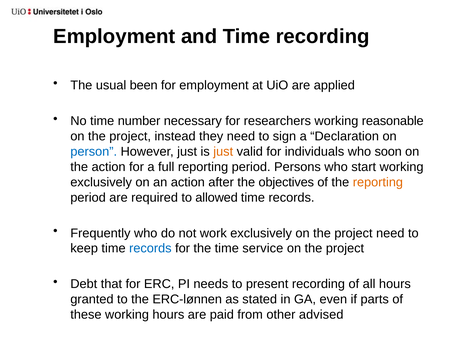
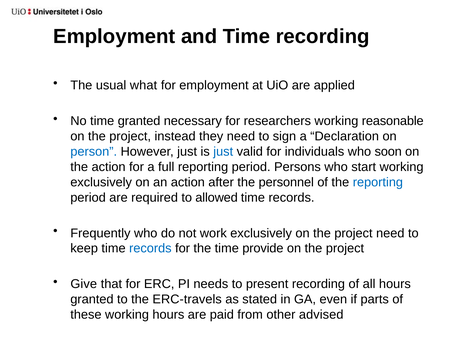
been: been -> what
time number: number -> granted
just at (223, 151) colour: orange -> blue
objectives: objectives -> personnel
reporting at (378, 182) colour: orange -> blue
service: service -> provide
Debt: Debt -> Give
ERC-lønnen: ERC-lønnen -> ERC-travels
